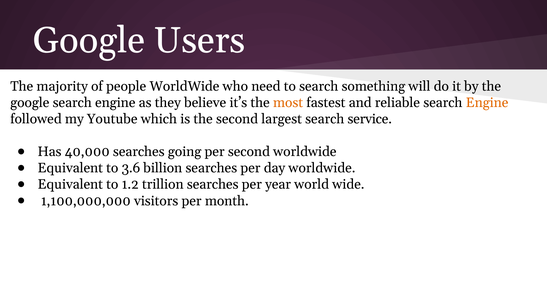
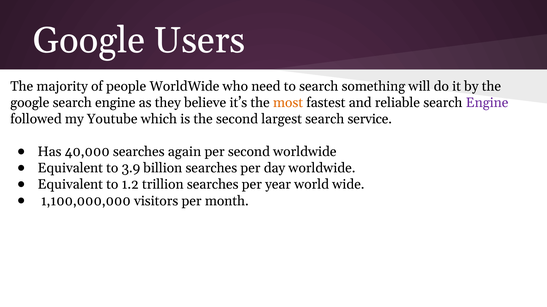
Engine at (487, 103) colour: orange -> purple
going: going -> again
3.6: 3.6 -> 3.9
